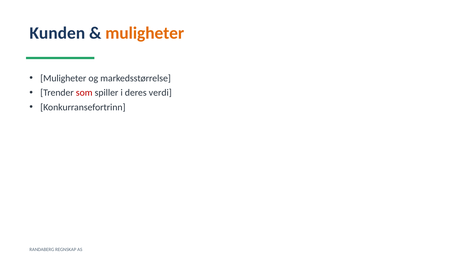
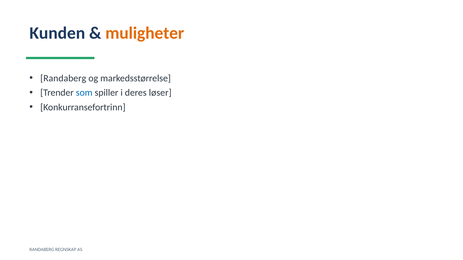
Muligheter at (63, 78): Muligheter -> Randaberg
som colour: red -> blue
verdi: verdi -> løser
